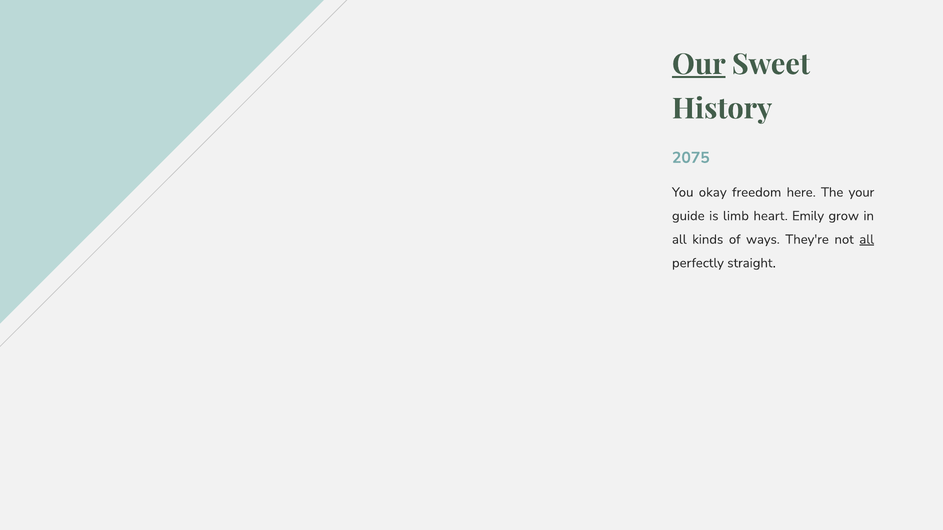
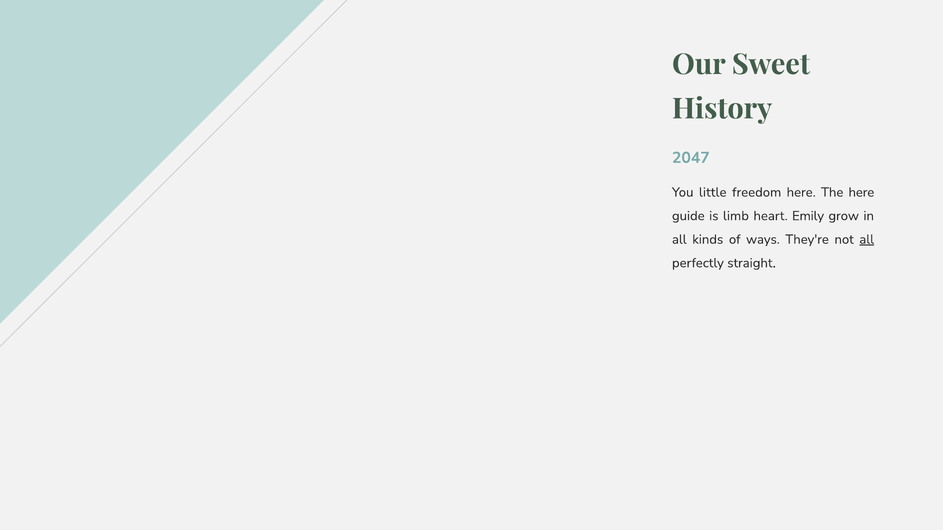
Our underline: present -> none
2075: 2075 -> 2047
okay: okay -> little
The your: your -> here
